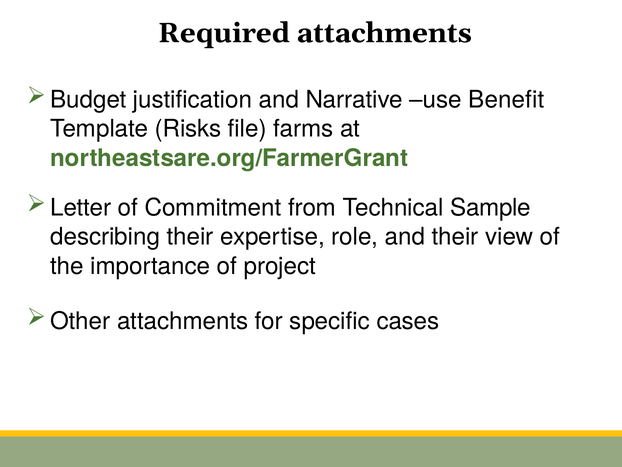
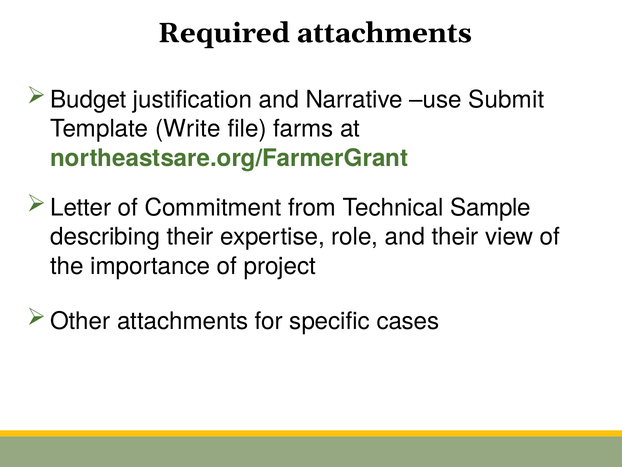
Benefit: Benefit -> Submit
Risks: Risks -> Write
